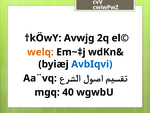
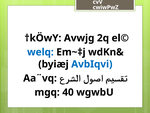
welq colour: orange -> blue
